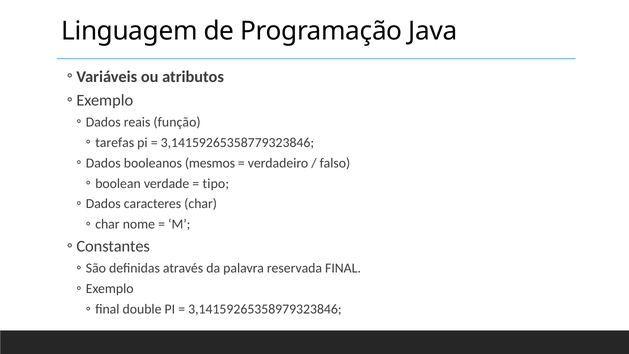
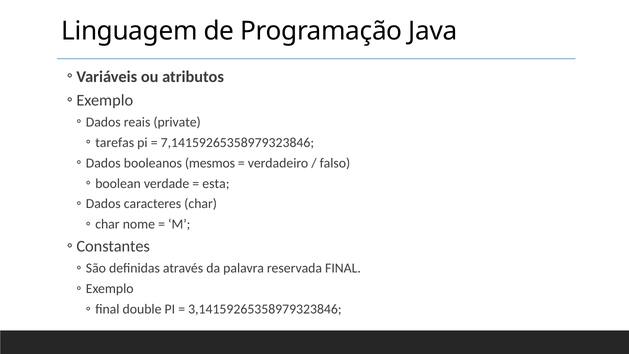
função: função -> private
3,14159265358779323846: 3,14159265358779323846 -> 7,14159265358979323846
tipo: tipo -> esta
